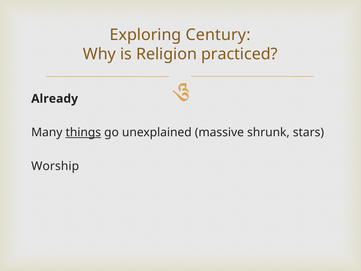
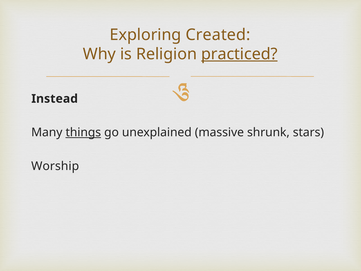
Century: Century -> Created
practiced underline: none -> present
Already: Already -> Instead
